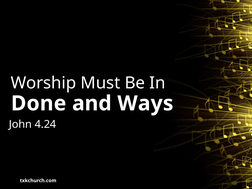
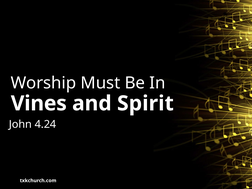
Done: Done -> Vines
Ways: Ways -> Spirit
